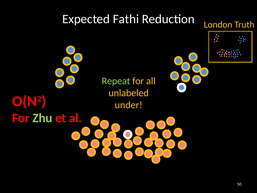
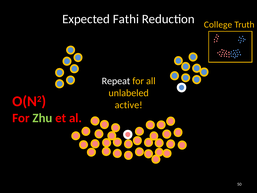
London: London -> College
Repeat colour: light green -> white
under: under -> active
